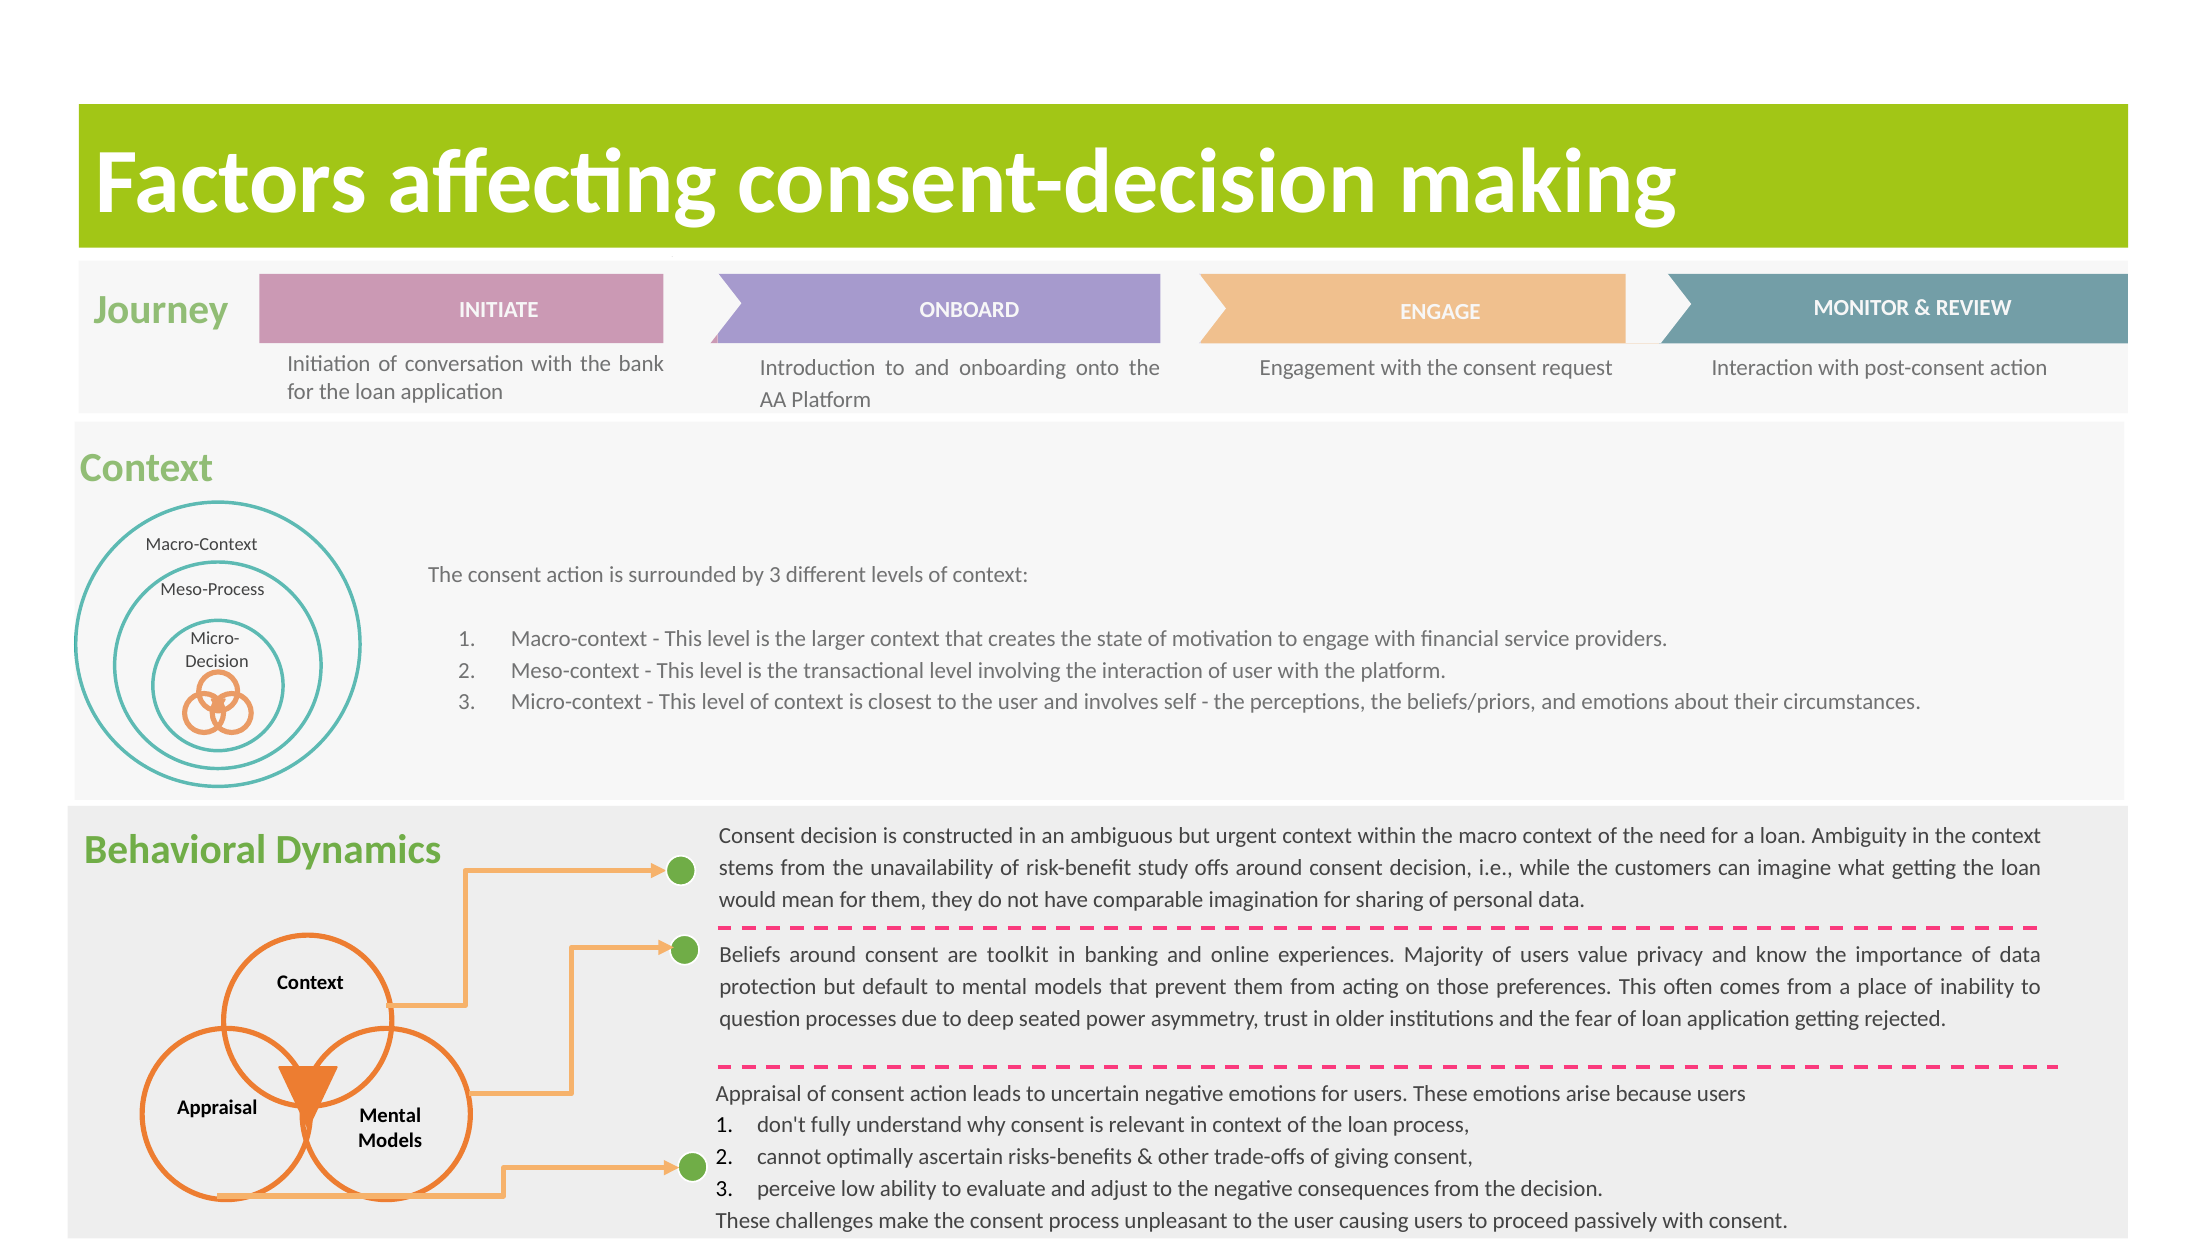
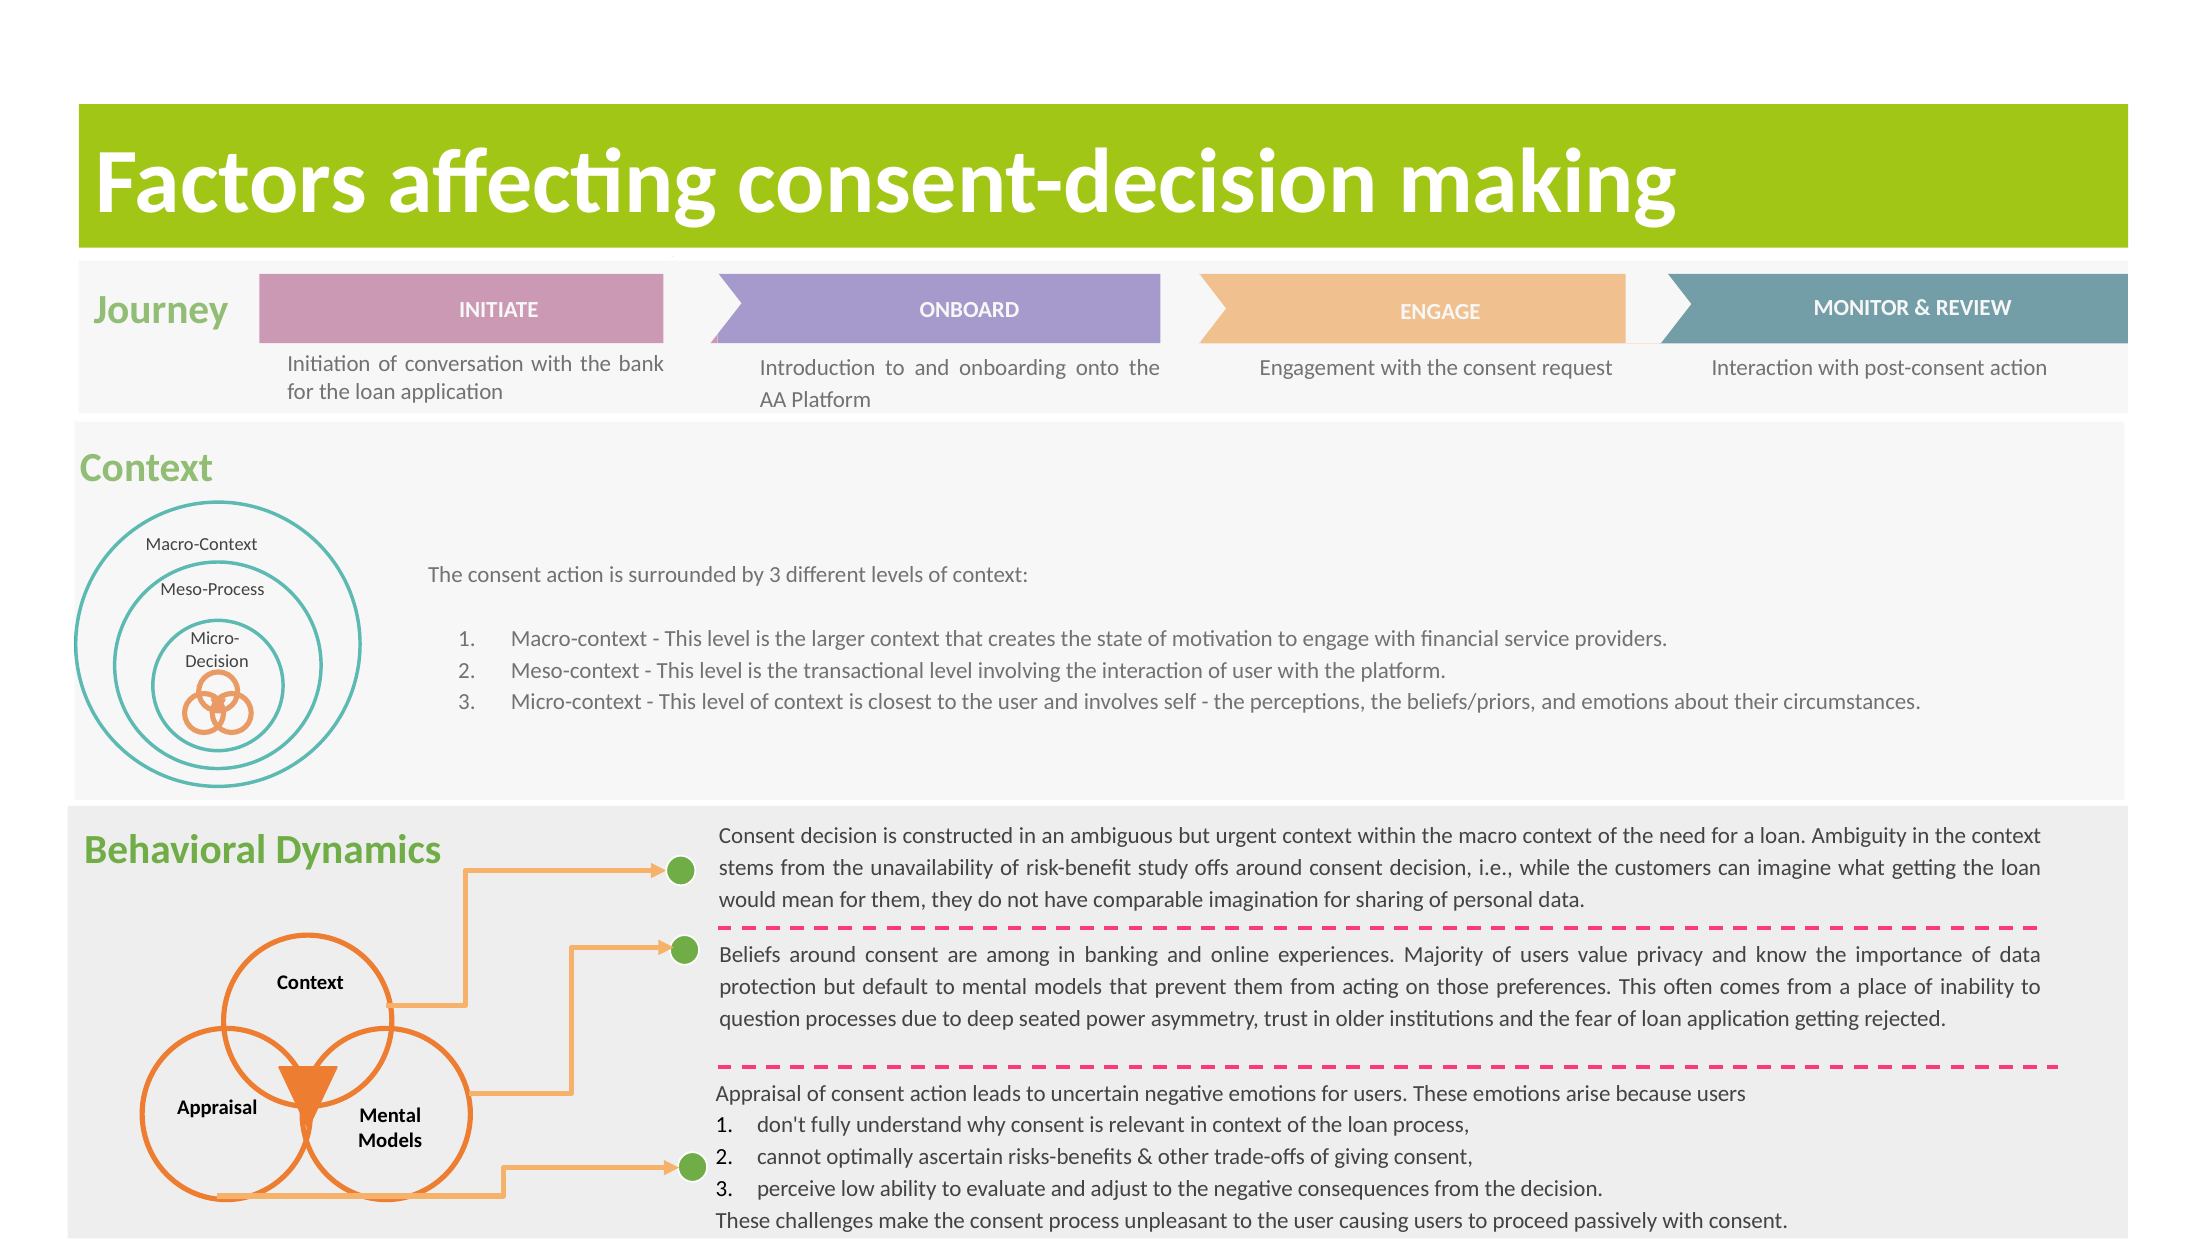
toolkit: toolkit -> among
